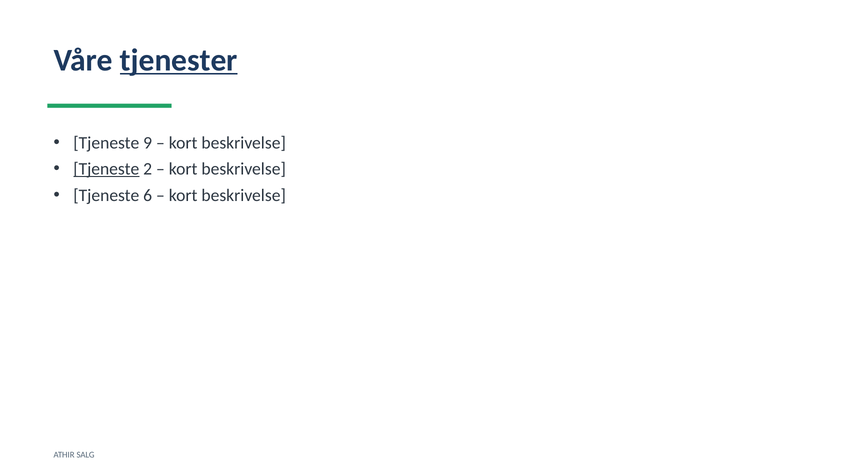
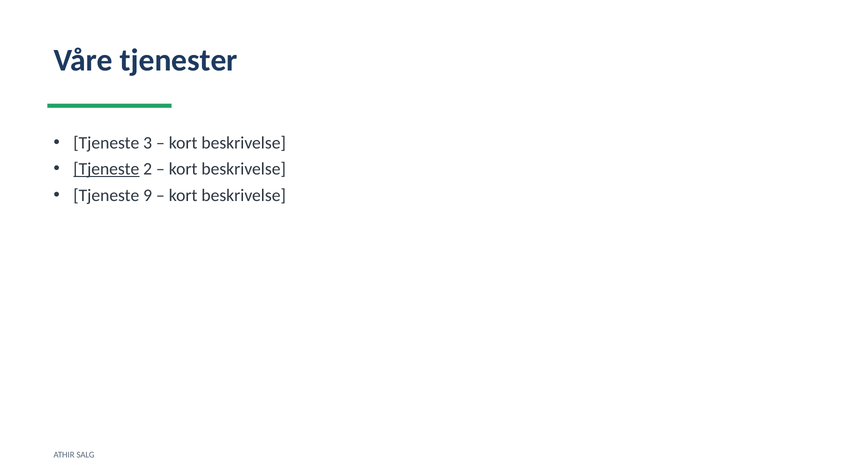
tjenester underline: present -> none
9: 9 -> 3
6: 6 -> 9
